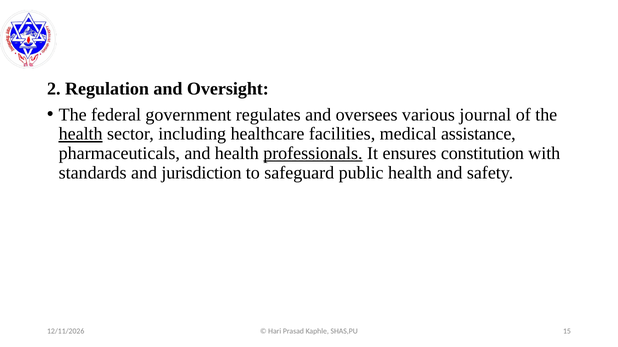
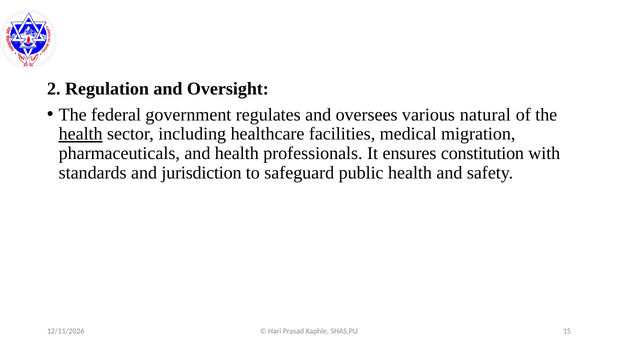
journal: journal -> natural
assistance: assistance -> migration
professionals underline: present -> none
